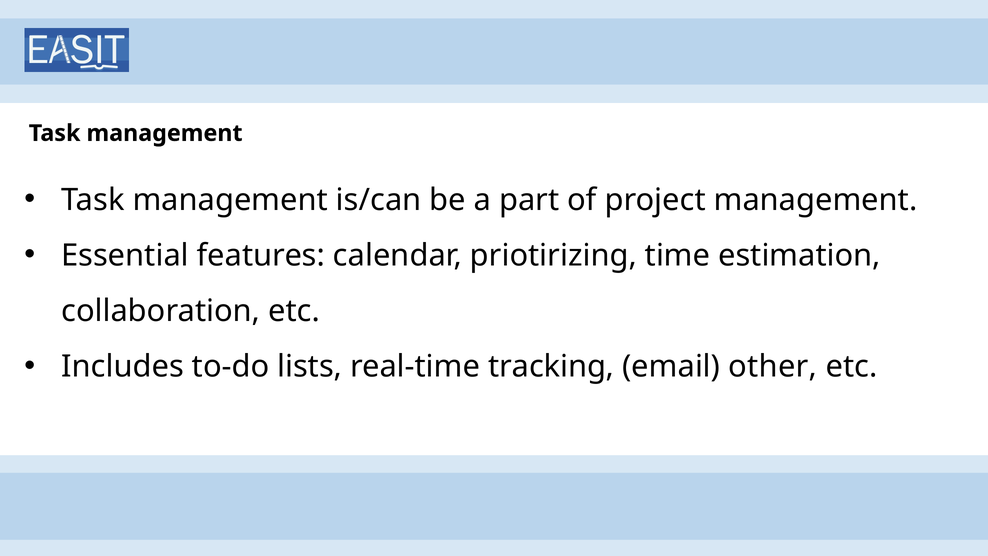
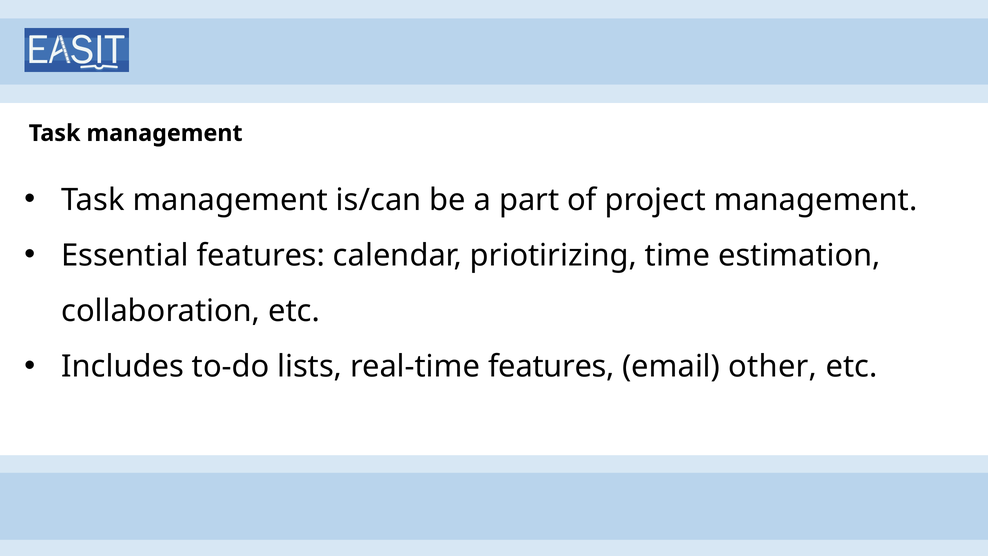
real-time tracking: tracking -> features
